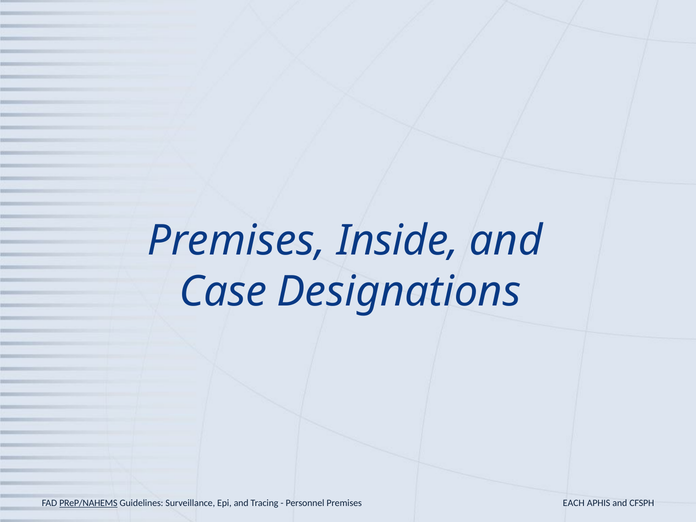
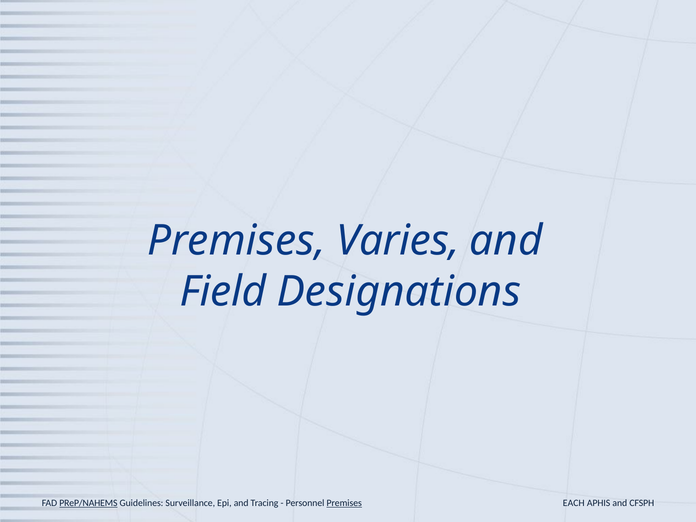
Inside: Inside -> Varies
Case: Case -> Field
Premises at (344, 503) underline: none -> present
